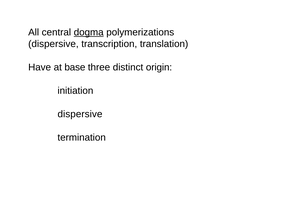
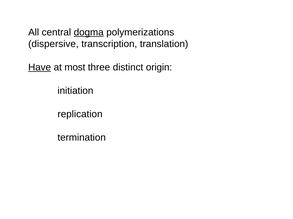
Have underline: none -> present
base: base -> most
dispersive at (80, 114): dispersive -> replication
